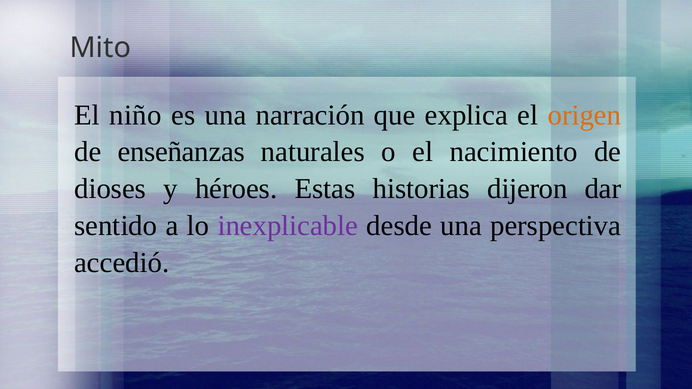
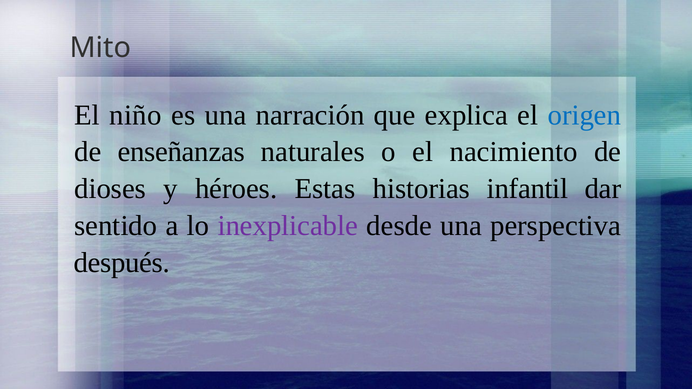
origen colour: orange -> blue
dijeron: dijeron -> infantil
accedió: accedió -> después
